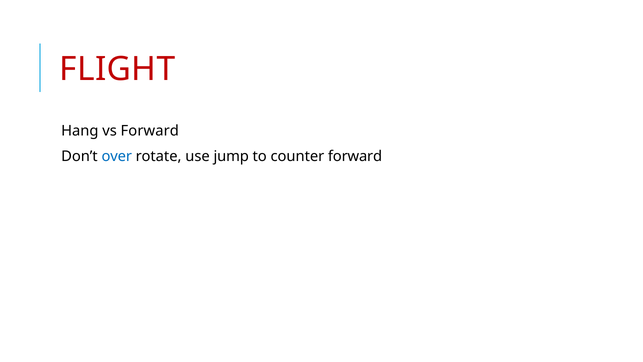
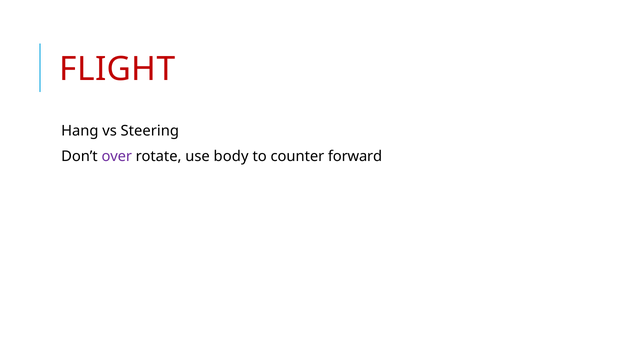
vs Forward: Forward -> Steering
over colour: blue -> purple
jump: jump -> body
